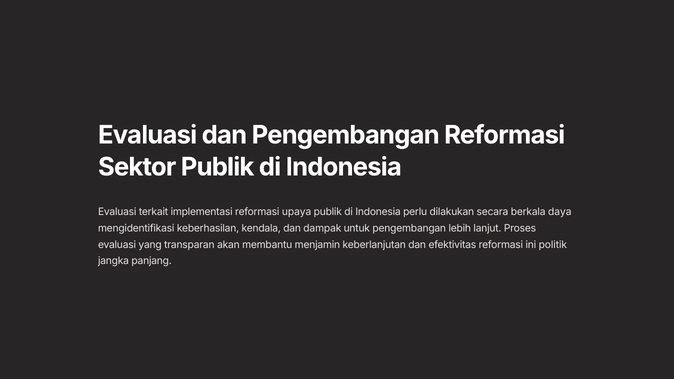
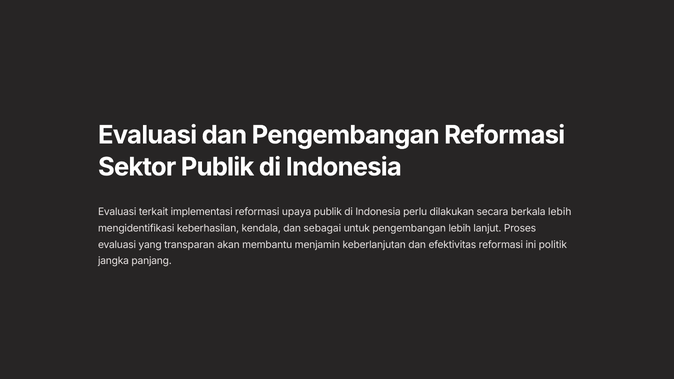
berkala daya: daya -> lebih
dampak: dampak -> sebagai
